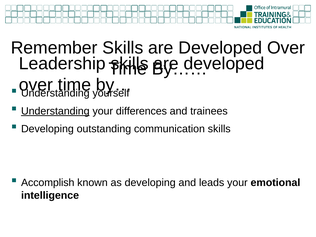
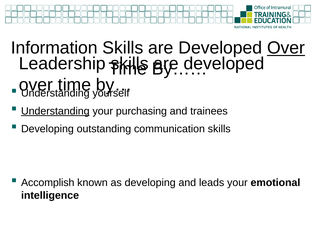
Remember: Remember -> Information
Over at (286, 48) underline: none -> present
differences: differences -> purchasing
